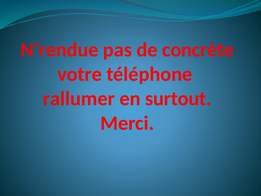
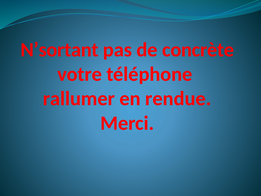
N’rendue: N’rendue -> N’sortant
surtout: surtout -> rendue
